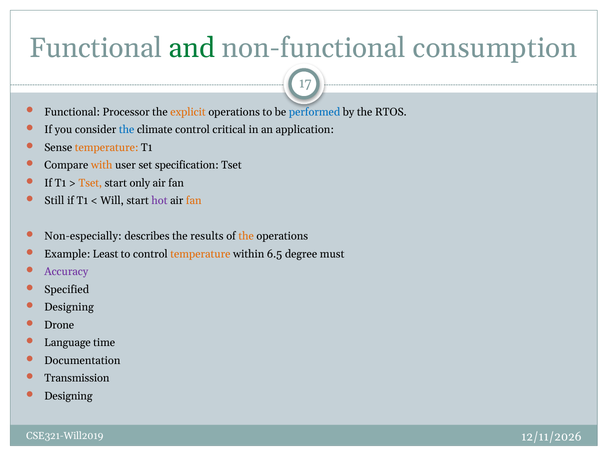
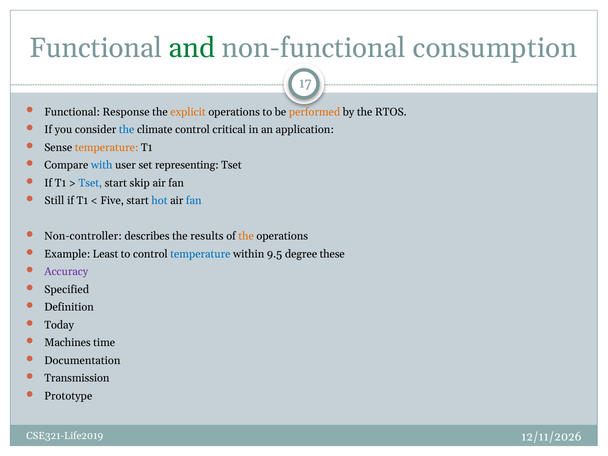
Processor: Processor -> Response
performed colour: blue -> orange
with colour: orange -> blue
specification: specification -> representing
Tset at (90, 183) colour: orange -> blue
only: only -> skip
Will: Will -> Five
hot colour: purple -> blue
fan at (194, 201) colour: orange -> blue
Non-especially: Non-especially -> Non-controller
temperature at (200, 254) colour: orange -> blue
6.5: 6.5 -> 9.5
must: must -> these
Designing at (69, 307): Designing -> Definition
Drone: Drone -> Today
Language: Language -> Machines
Designing at (68, 396): Designing -> Prototype
CSE321-Will2019: CSE321-Will2019 -> CSE321-Life2019
